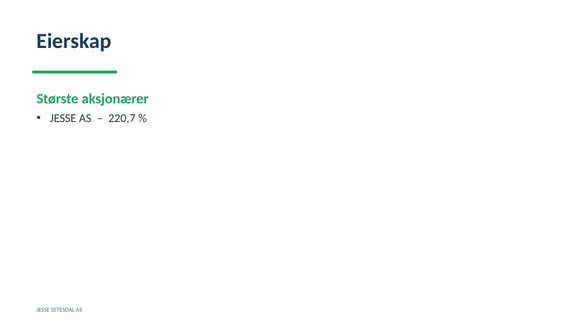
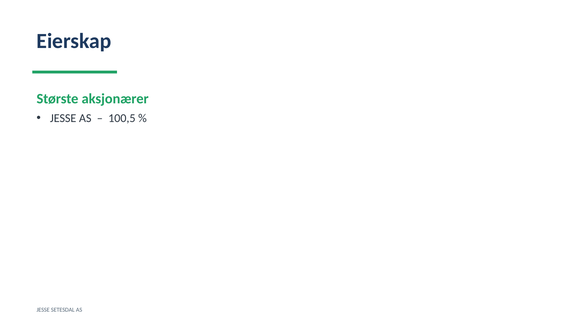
220,7: 220,7 -> 100,5
